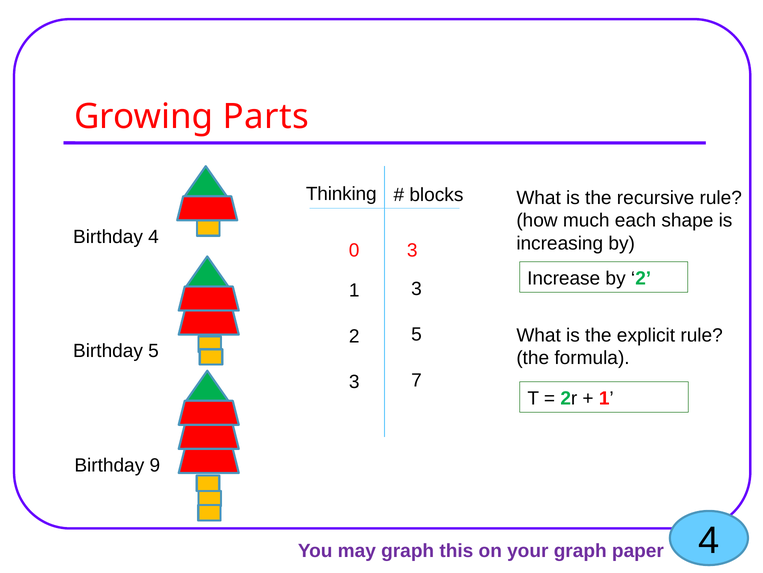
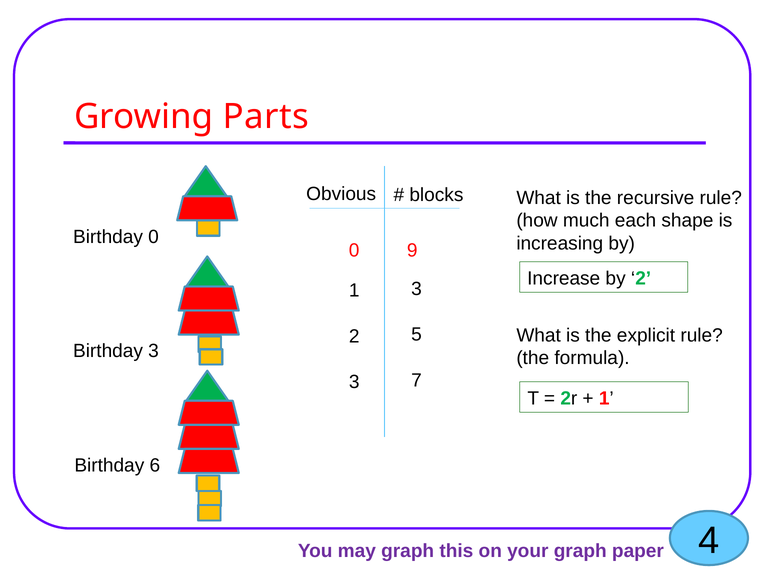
Thinking: Thinking -> Obvious
Birthday 4: 4 -> 0
0 3: 3 -> 9
Birthday 5: 5 -> 3
9: 9 -> 6
